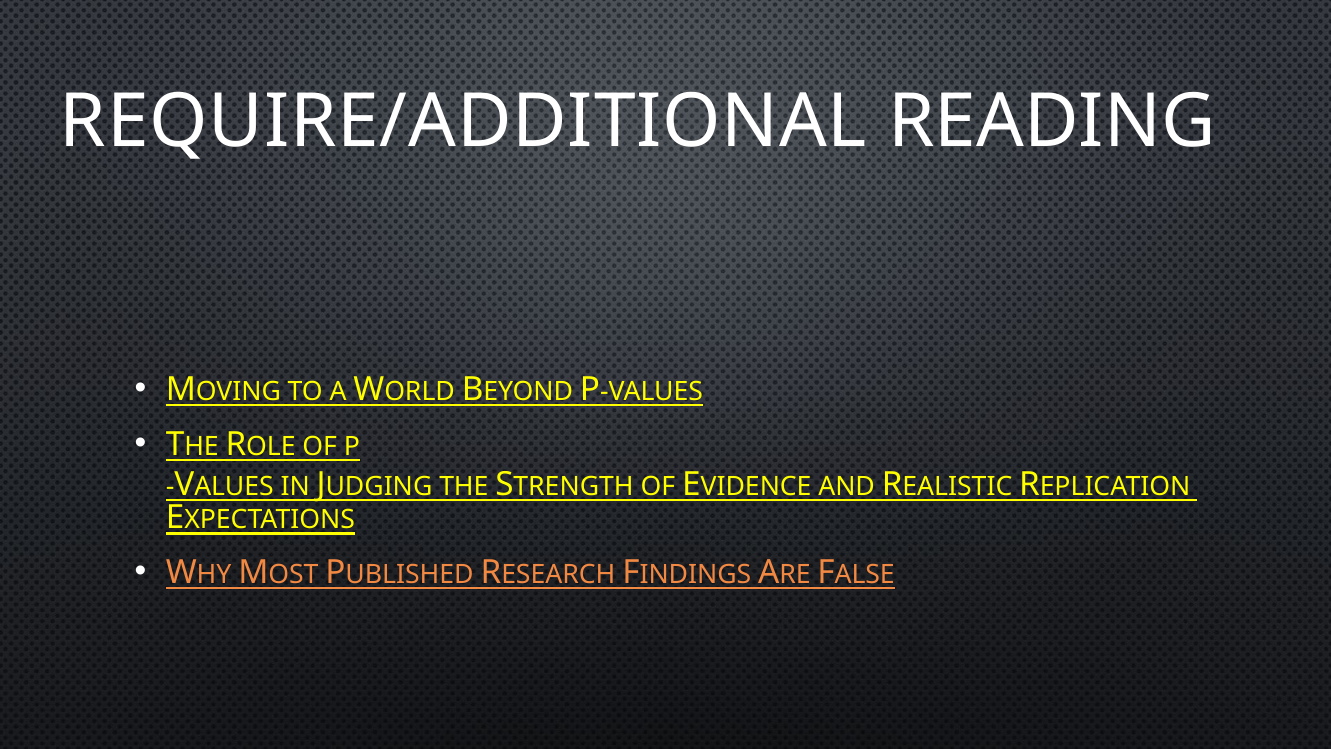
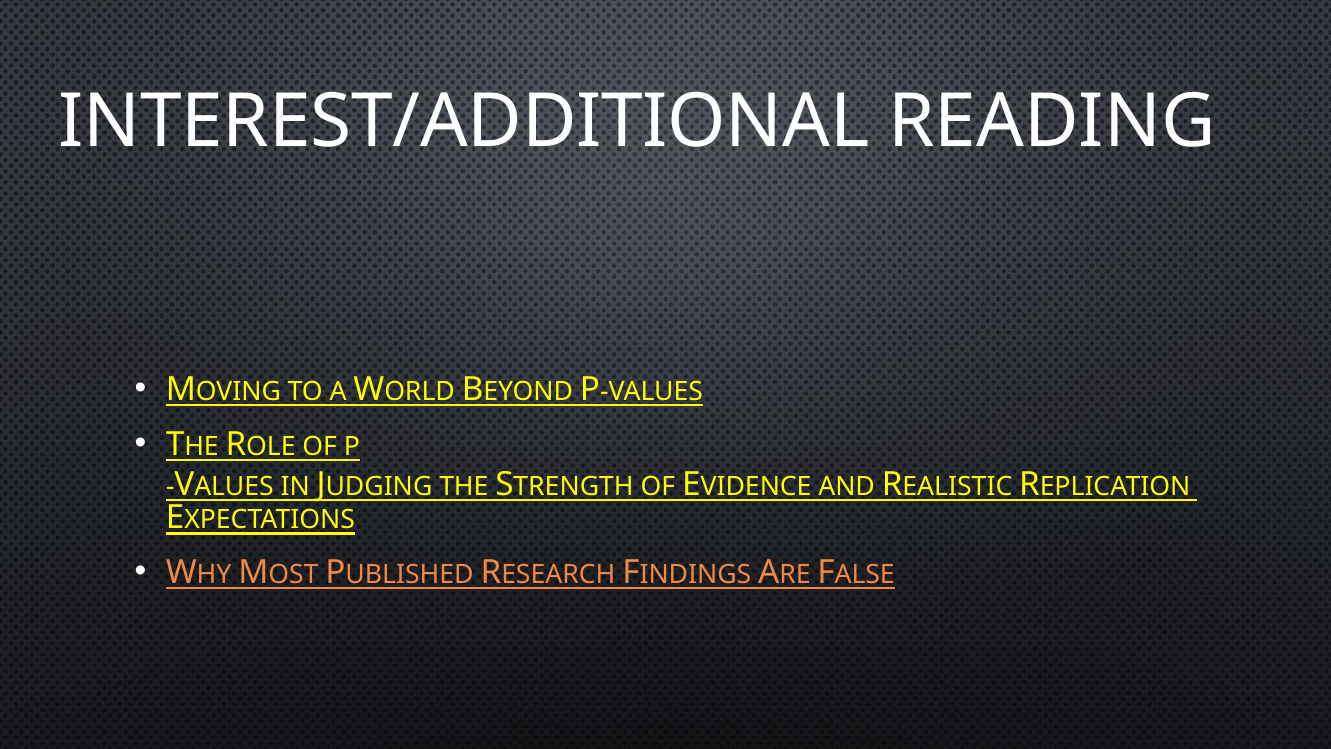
REQUIRE/ADDITIONAL: REQUIRE/ADDITIONAL -> INTEREST/ADDITIONAL
